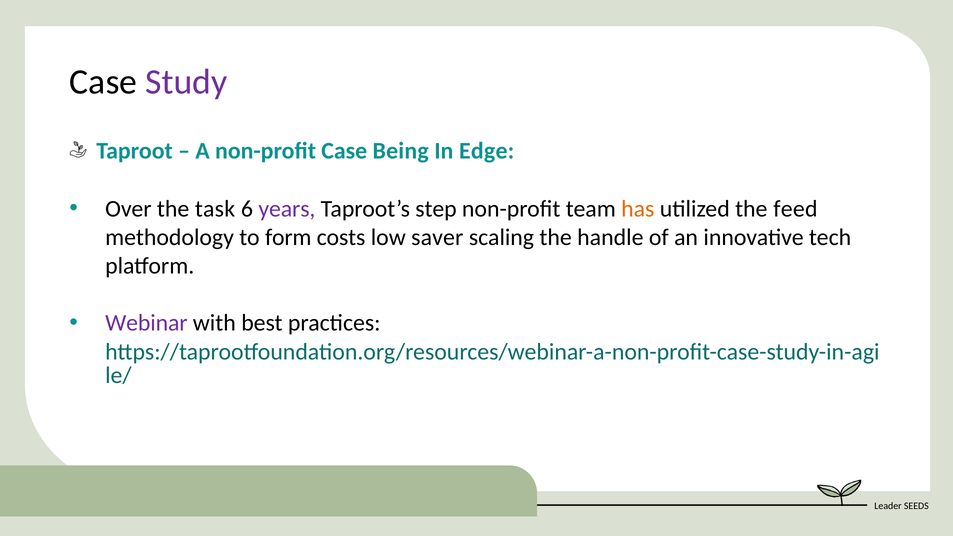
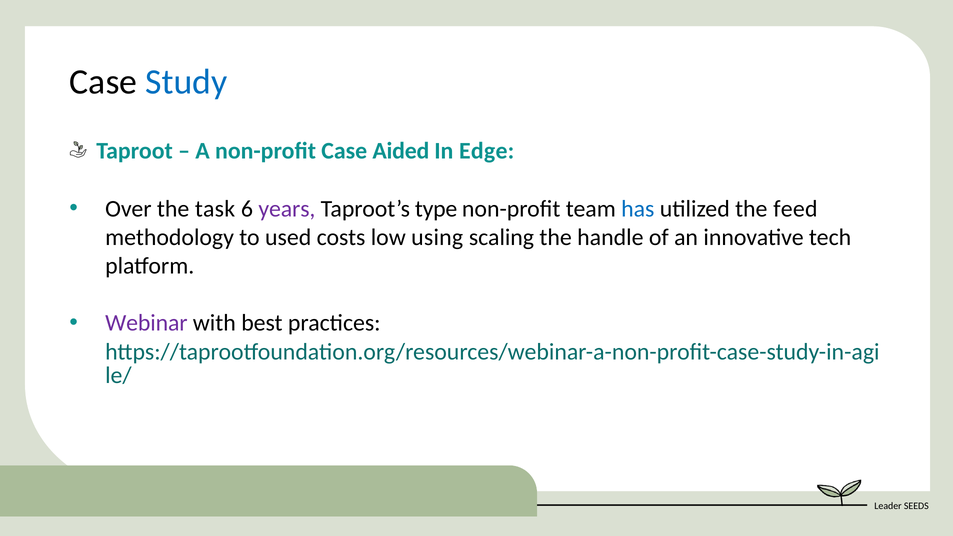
Study colour: purple -> blue
Being: Being -> Aided
step: step -> type
has colour: orange -> blue
form: form -> used
saver: saver -> using
